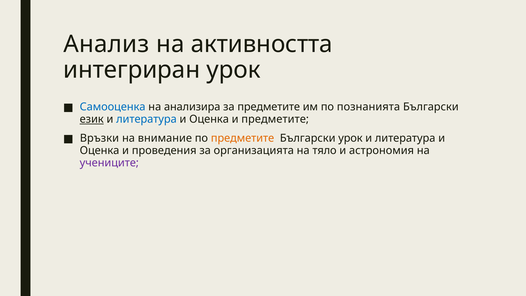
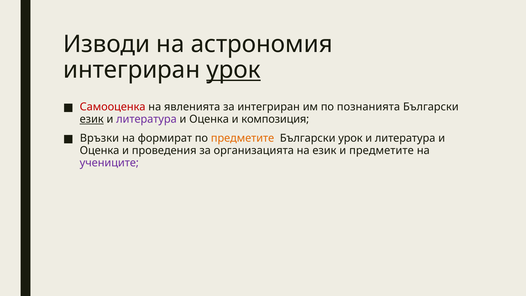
Анализ: Анализ -> Изводи
активността: активността -> астрономия
урок at (234, 70) underline: none -> present
Самооценка colour: blue -> red
анализира: анализира -> явленията
за предметите: предметите -> интегриран
литература at (146, 119) colour: blue -> purple
и предметите: предметите -> композиция
внимание: внимание -> формират
на тяло: тяло -> език
и астрономия: астрономия -> предметите
